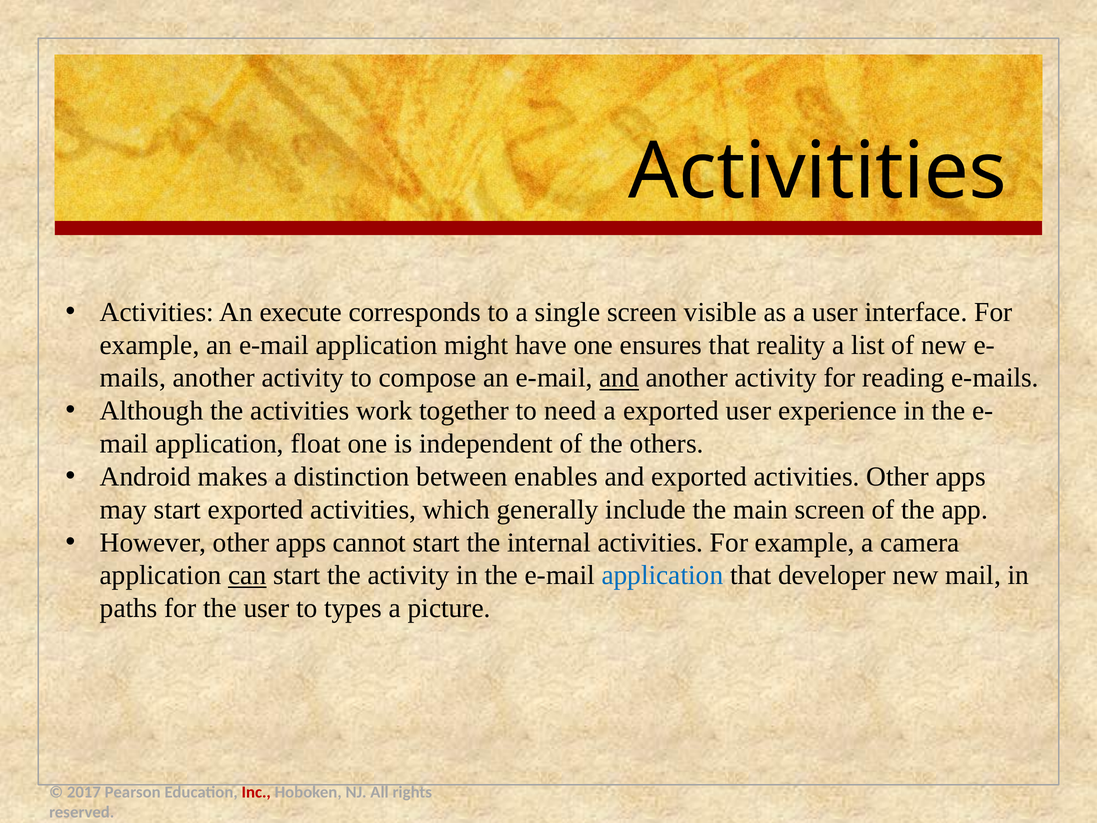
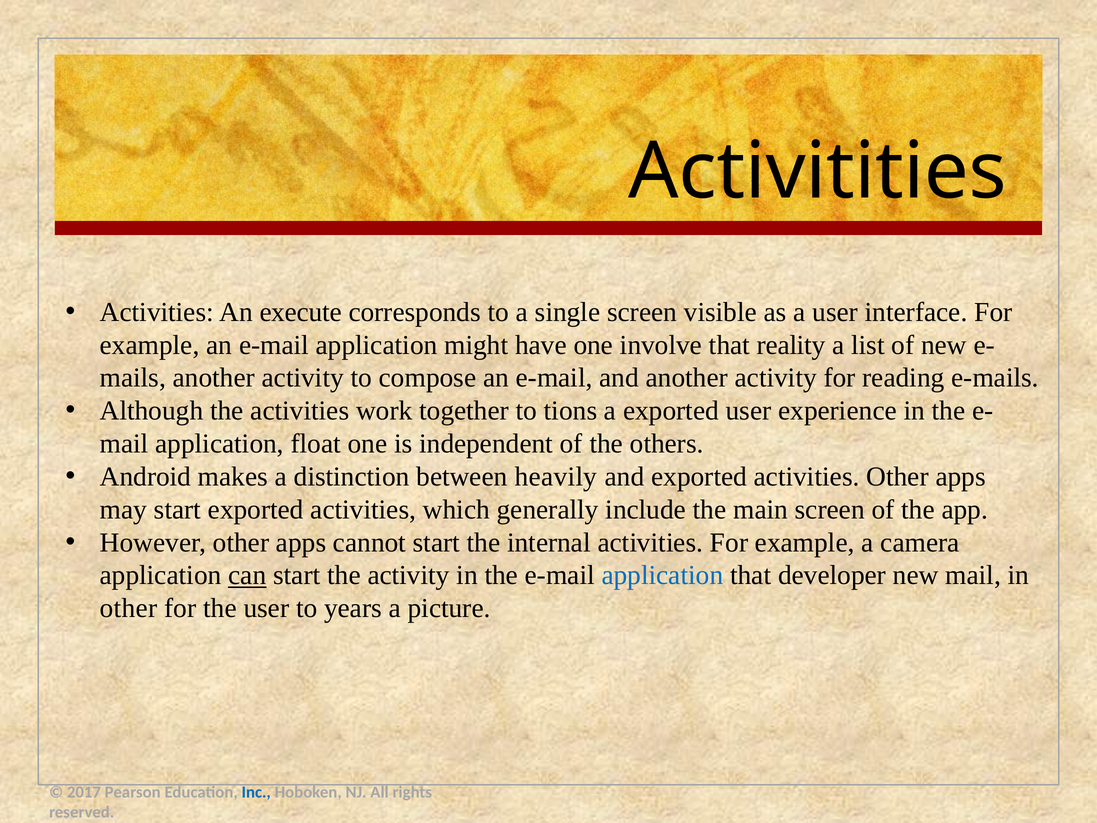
ensures: ensures -> involve
and at (619, 378) underline: present -> none
need: need -> tions
enables: enables -> heavily
paths at (129, 608): paths -> other
types: types -> years
Inc colour: red -> blue
